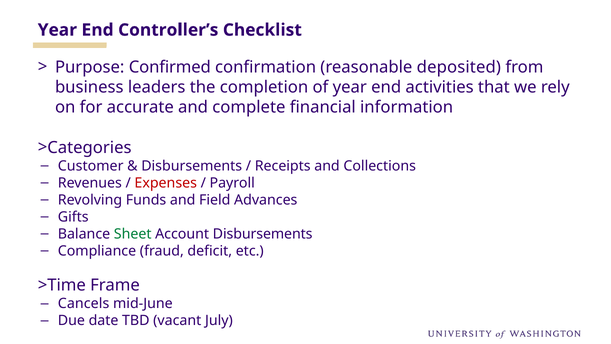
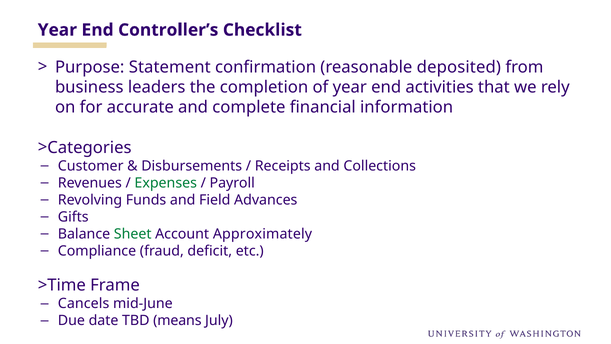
Confirmed: Confirmed -> Statement
Expenses colour: red -> green
Account Disbursements: Disbursements -> Approximately
vacant: vacant -> means
